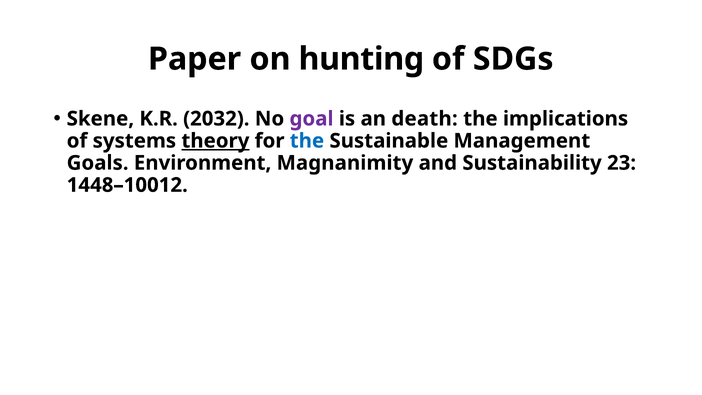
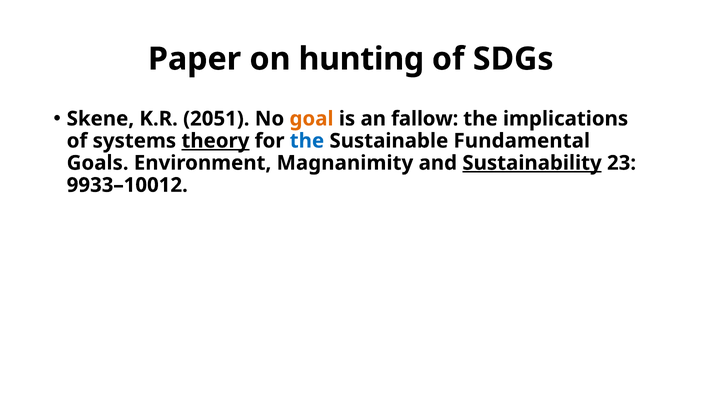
2032: 2032 -> 2051
goal colour: purple -> orange
death: death -> fallow
Management: Management -> Fundamental
Sustainability underline: none -> present
1448–10012: 1448–10012 -> 9933–10012
